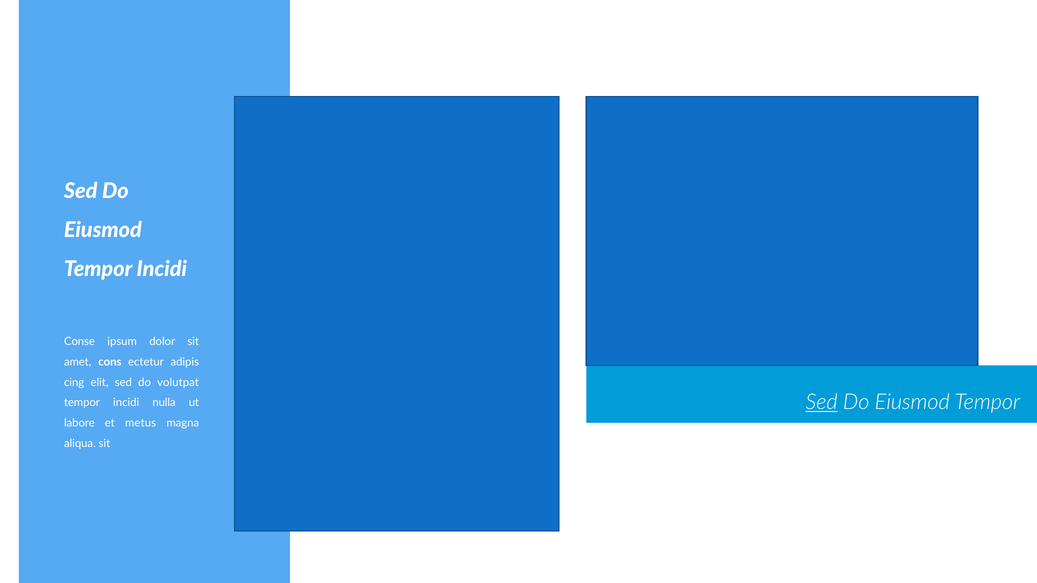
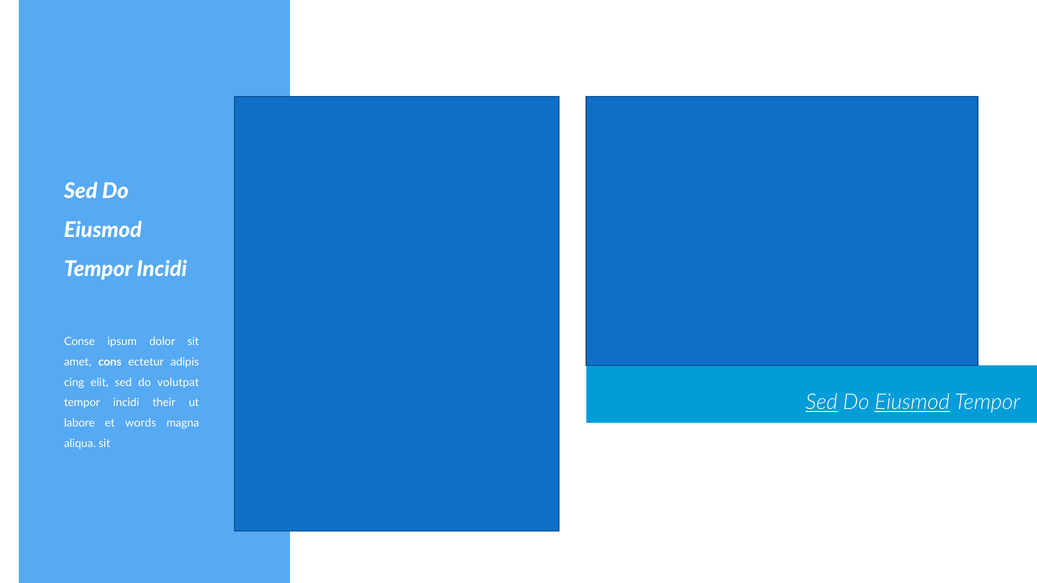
Eiusmod at (912, 402) underline: none -> present
nulla: nulla -> their
metus: metus -> words
